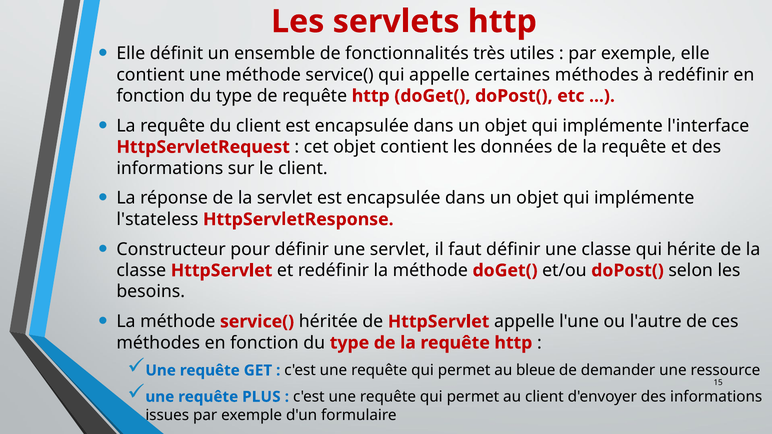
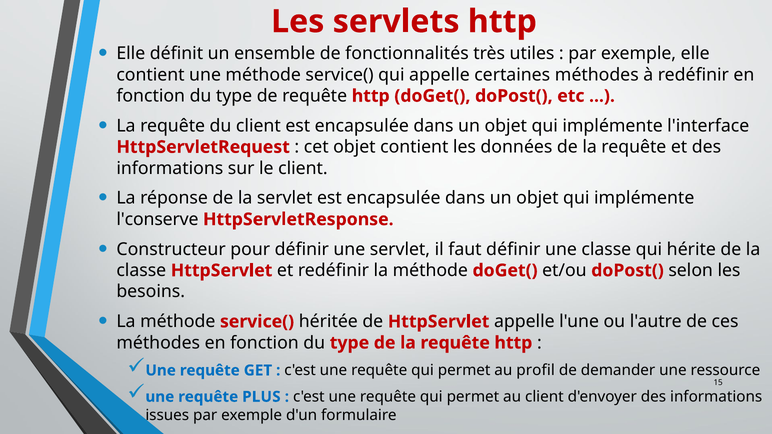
l'stateless: l'stateless -> l'conserve
bleue: bleue -> profil
